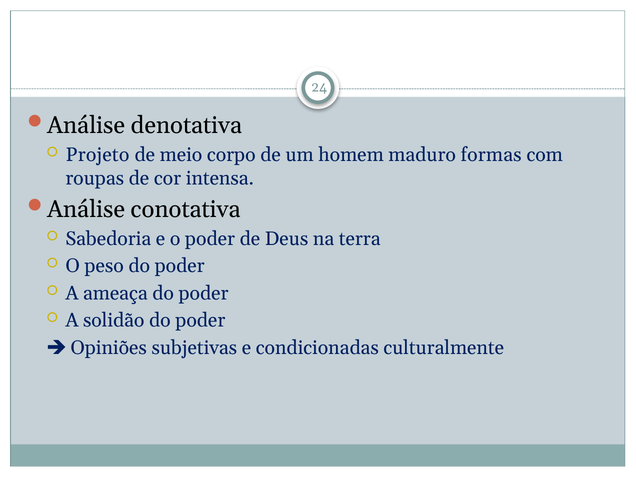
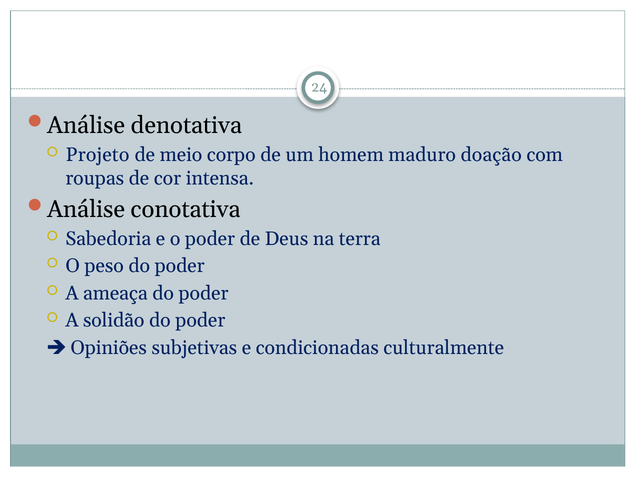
formas: formas -> doação
